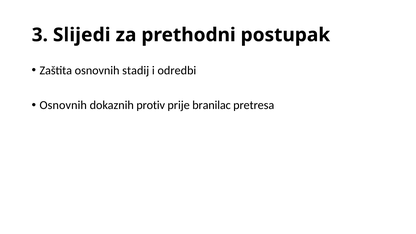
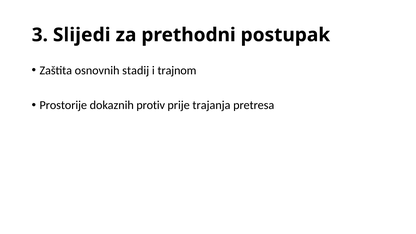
odredbi: odredbi -> trajnom
Osnovnih at (63, 105): Osnovnih -> Prostorije
branilac: branilac -> trajanja
